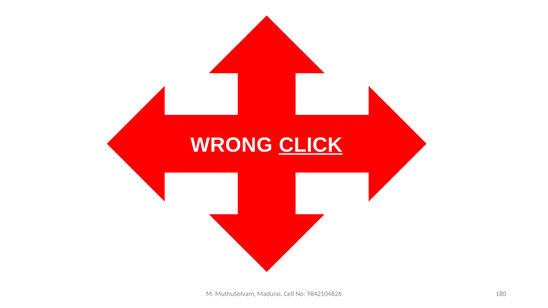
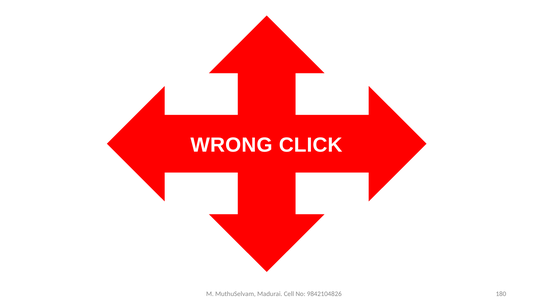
CLICK underline: present -> none
